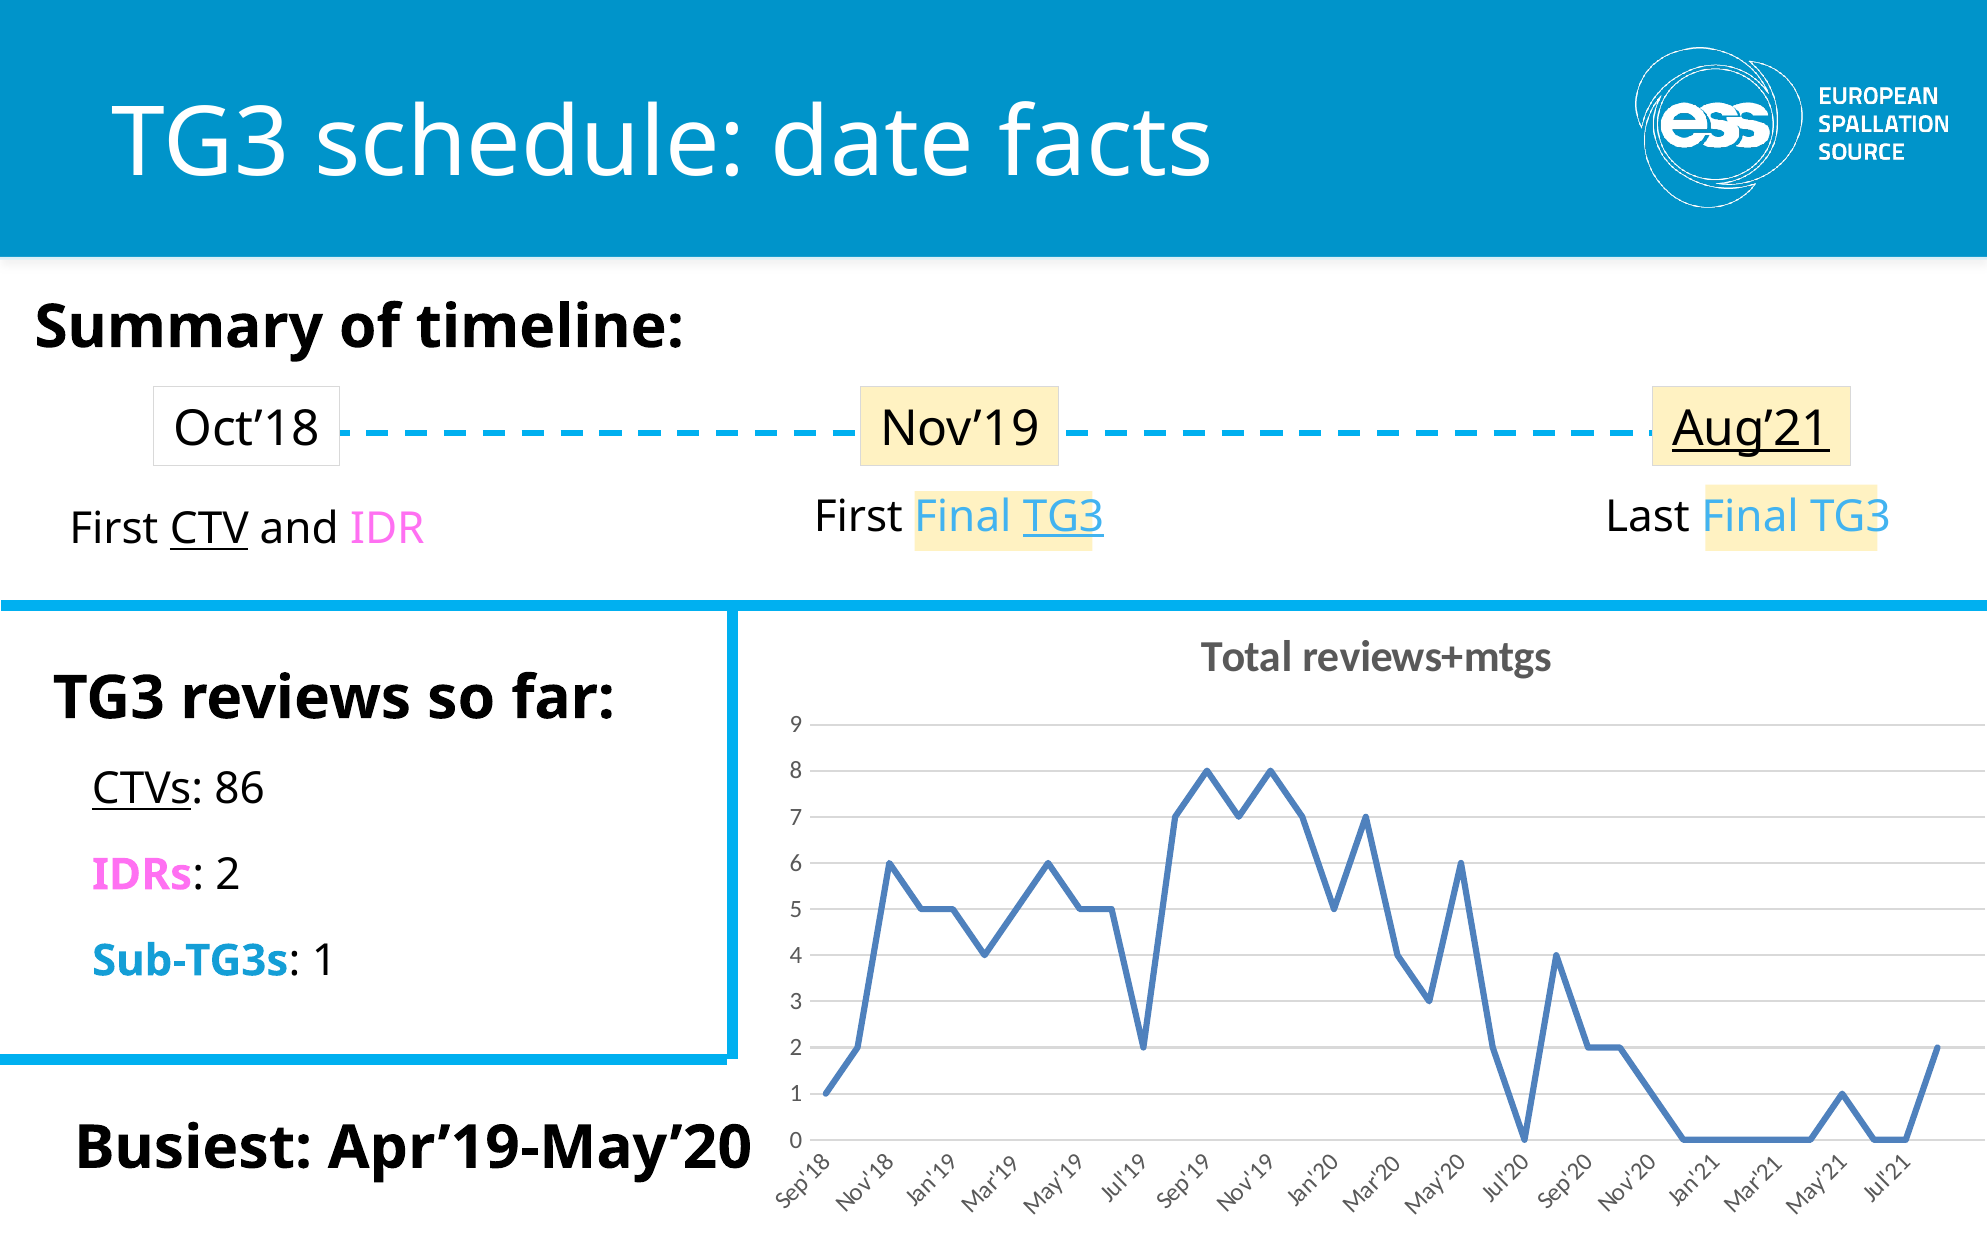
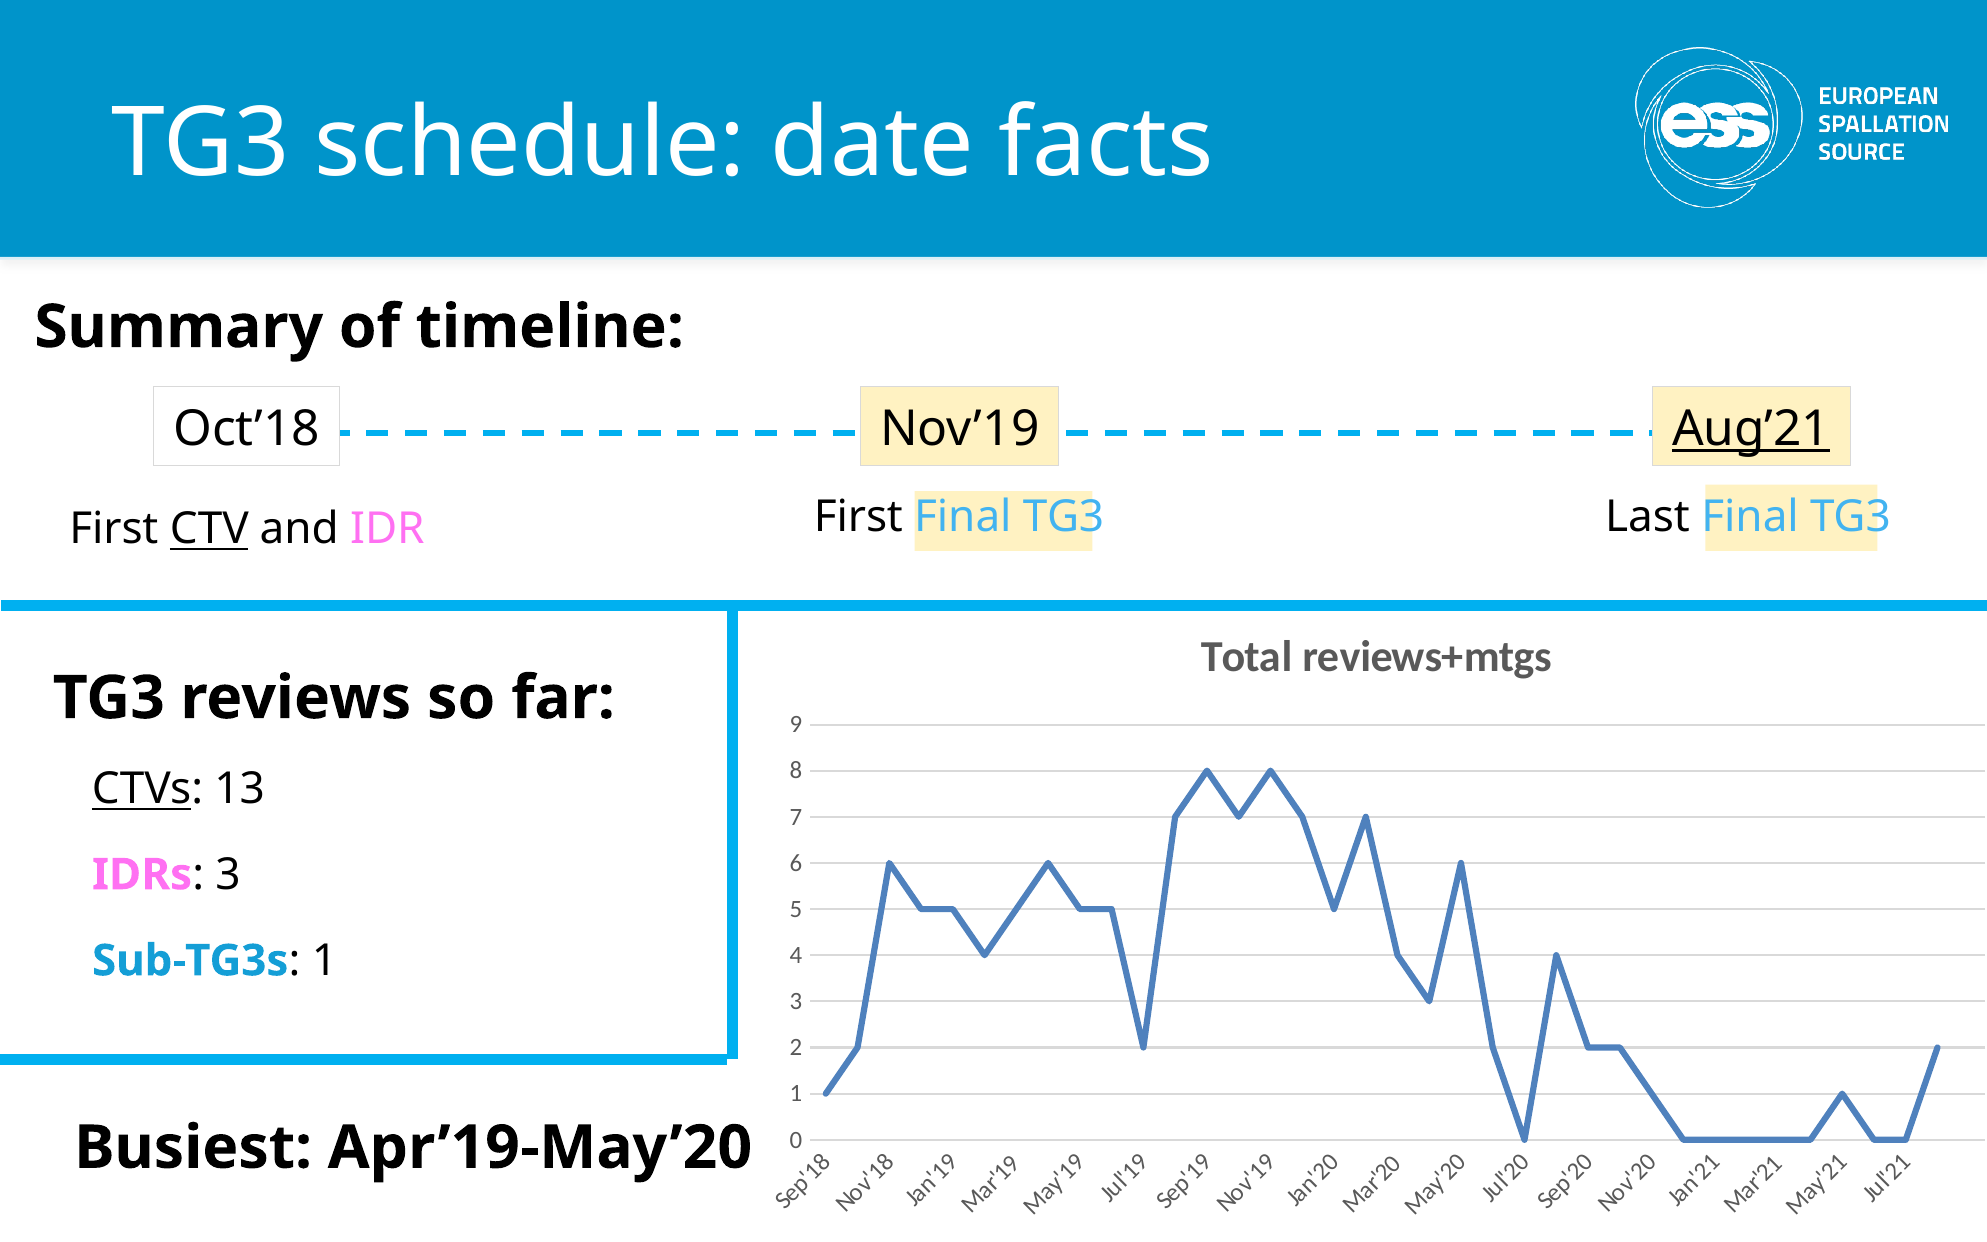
TG3 at (1063, 517) underline: present -> none
86: 86 -> 13
IDRs 2: 2 -> 3
